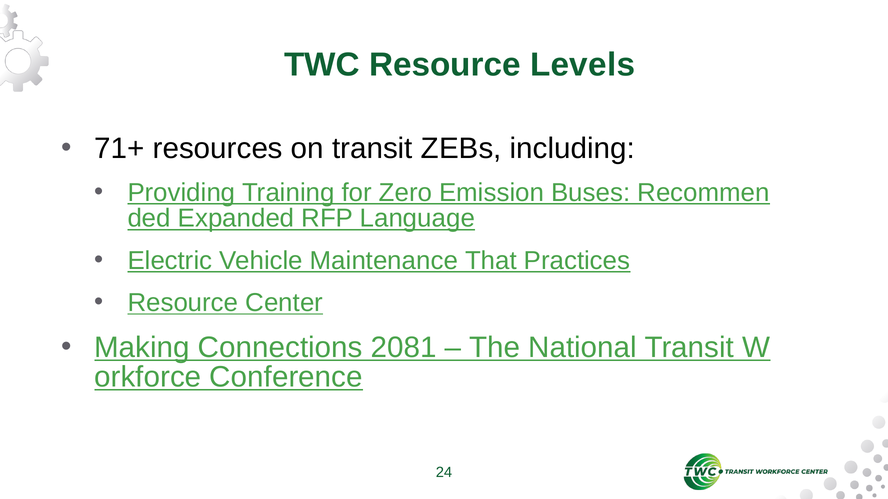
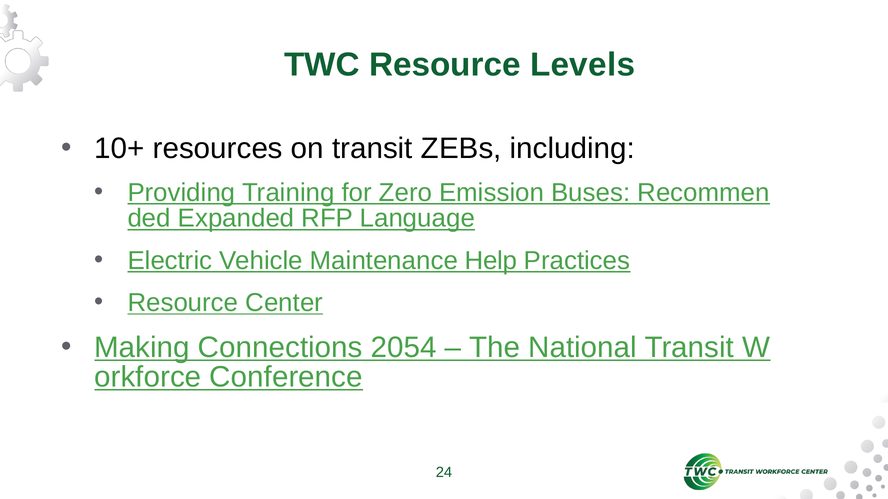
71+: 71+ -> 10+
That: That -> Help
2081: 2081 -> 2054
